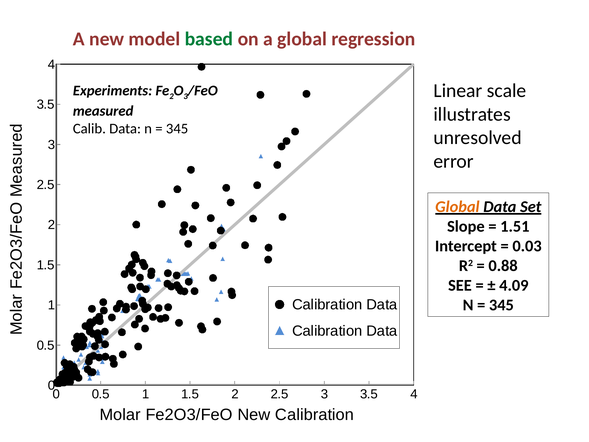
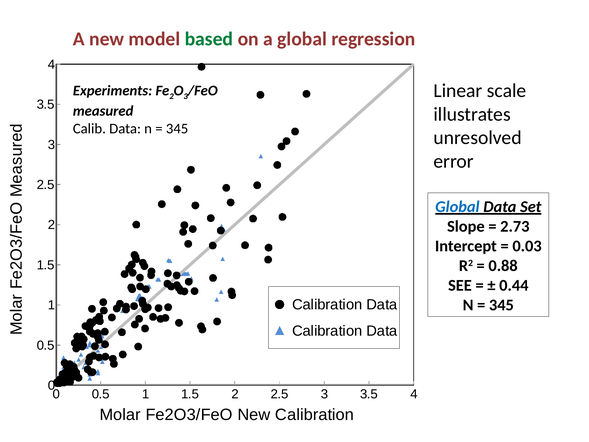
Global at (457, 207) colour: orange -> blue
1.51: 1.51 -> 2.73
4.09: 4.09 -> 0.44
